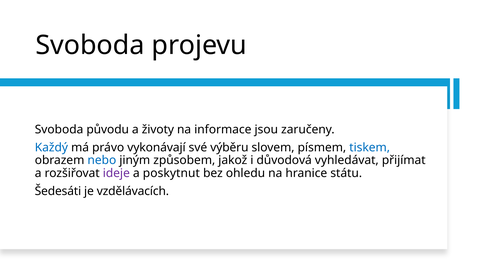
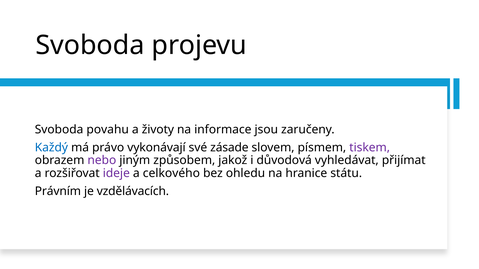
původu: původu -> povahu
výběru: výběru -> zásade
tiskem colour: blue -> purple
nebo colour: blue -> purple
poskytnut: poskytnut -> celkového
Šedesáti: Šedesáti -> Právním
